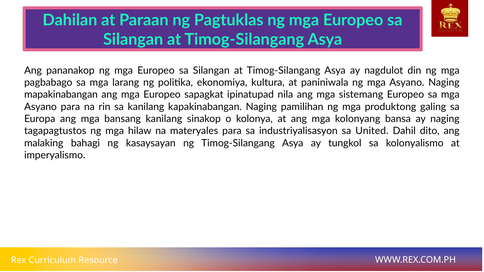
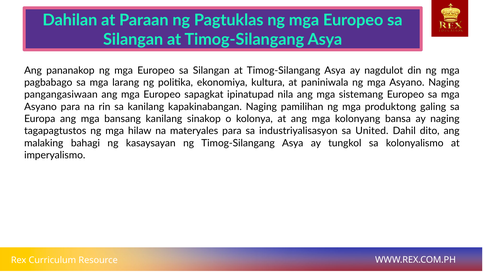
mapakinabangan: mapakinabangan -> pangangasiwaan
